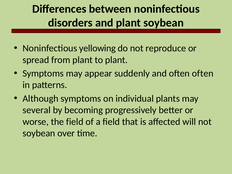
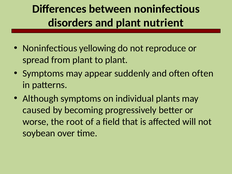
plant soybean: soybean -> nutrient
several: several -> caused
the field: field -> root
